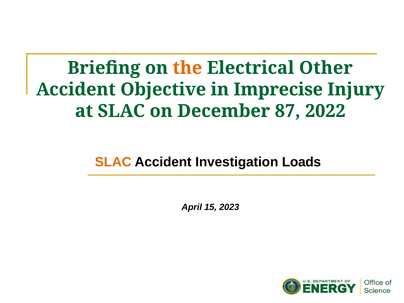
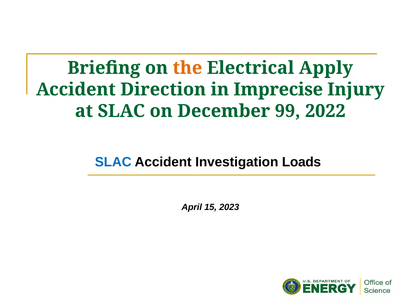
Other: Other -> Apply
Objective: Objective -> Direction
87: 87 -> 99
SLAC at (113, 162) colour: orange -> blue
